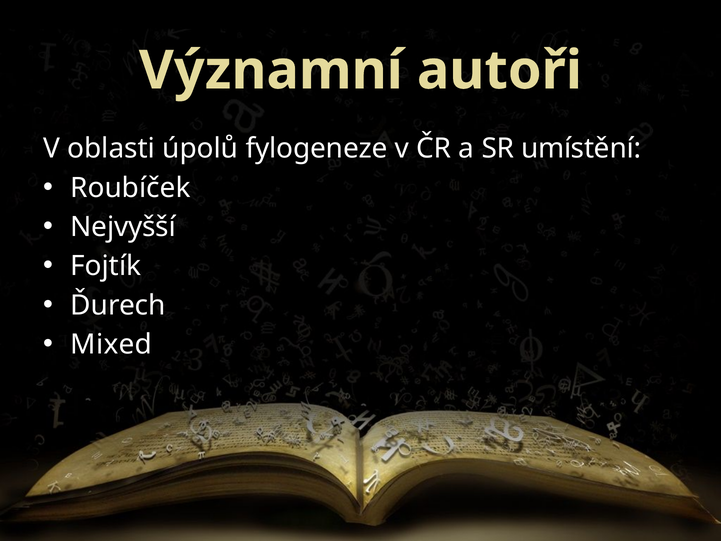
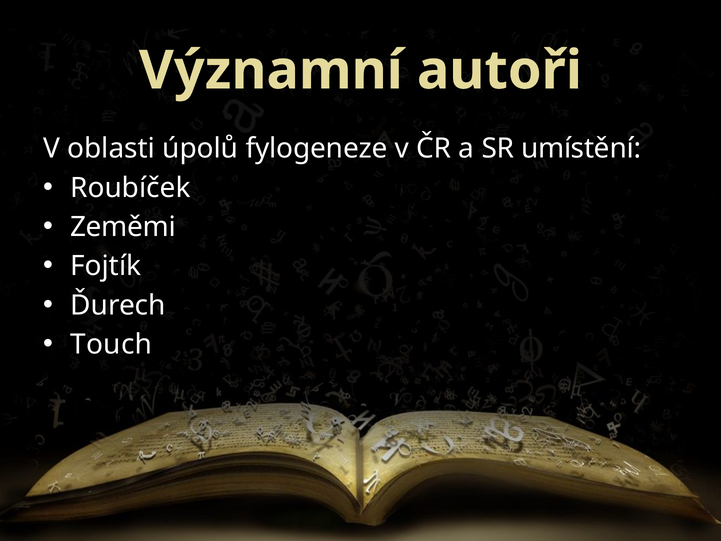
Nejvyšší: Nejvyšší -> Zeměmi
Mixed: Mixed -> Touch
